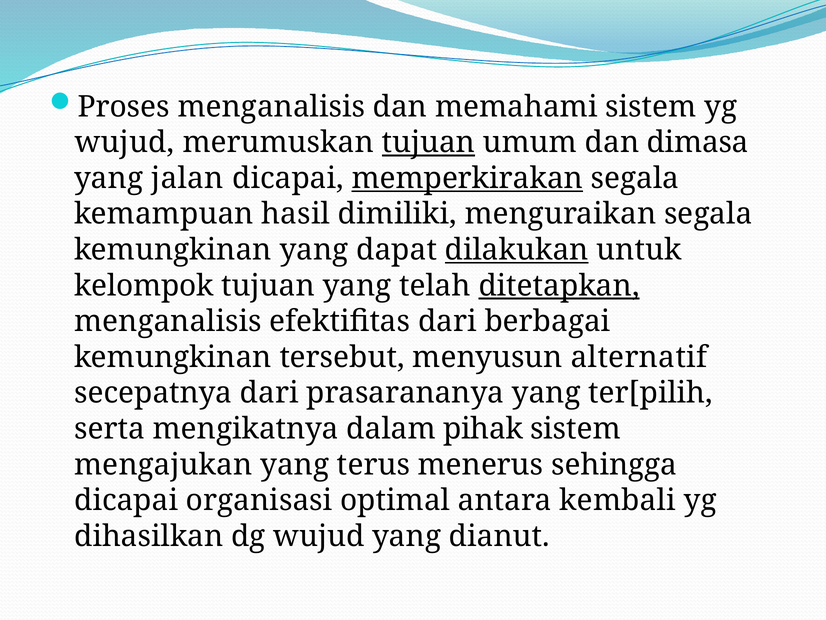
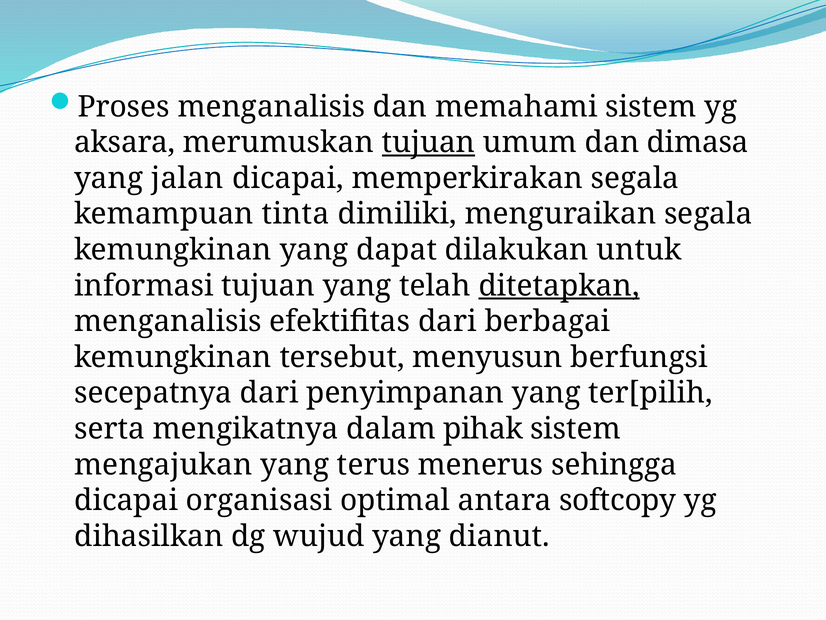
wujud at (124, 142): wujud -> aksara
memperkirakan underline: present -> none
hasil: hasil -> tinta
dilakukan underline: present -> none
kelompok: kelompok -> informasi
alternatif: alternatif -> berfungsi
prasarananya: prasarananya -> penyimpanan
kembali: kembali -> softcopy
